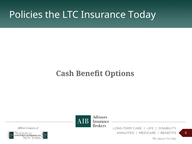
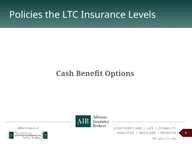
Today: Today -> Levels
